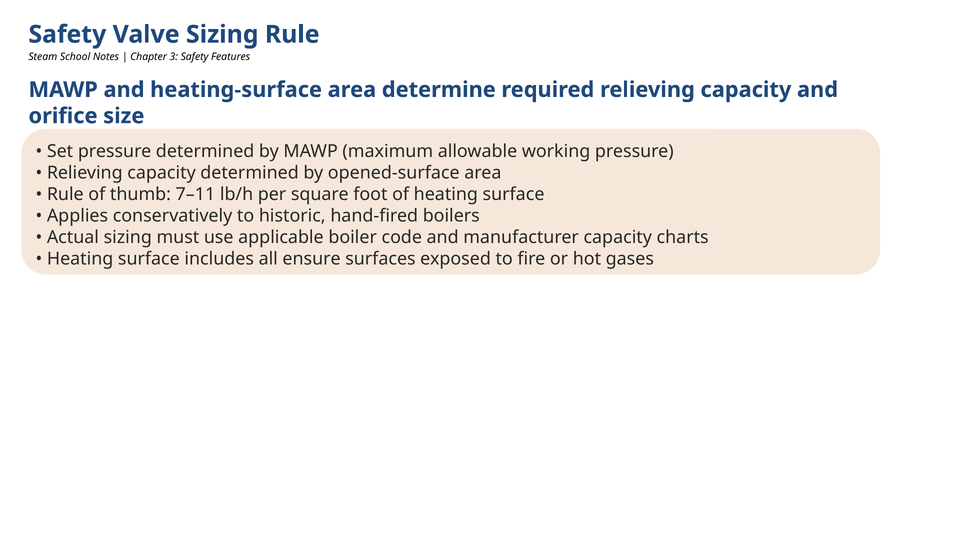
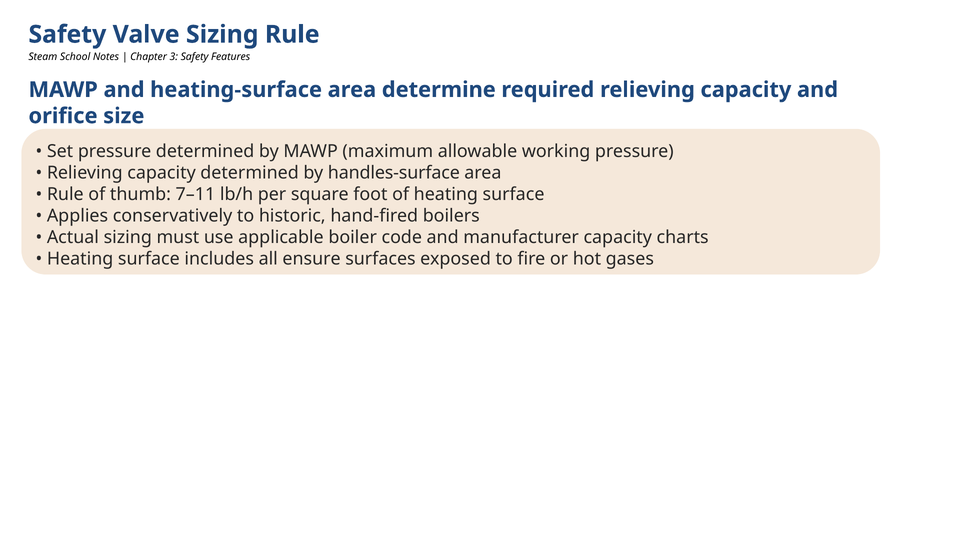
opened-surface: opened-surface -> handles-surface
